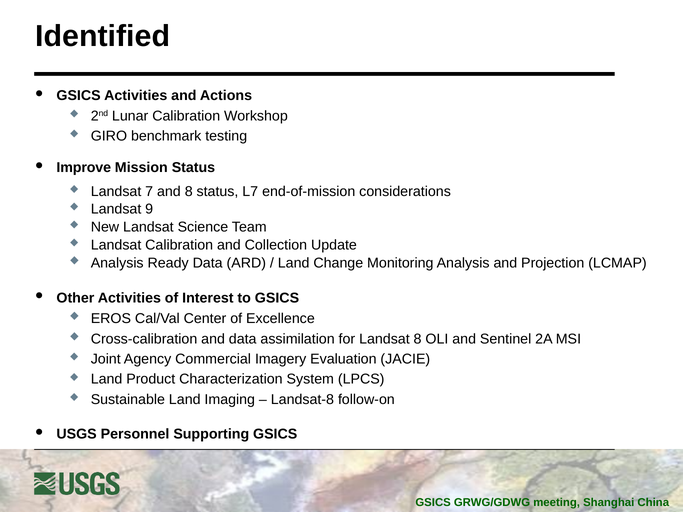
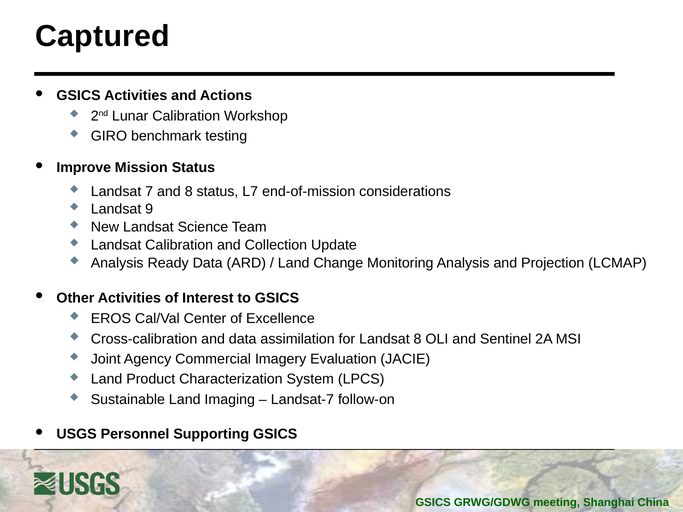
Identified: Identified -> Captured
Landsat-8: Landsat-8 -> Landsat-7
